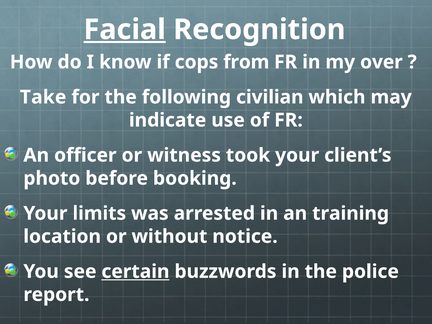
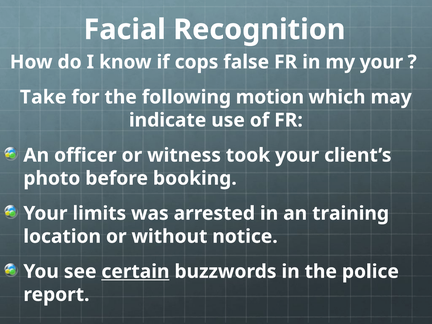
Facial underline: present -> none
from: from -> false
my over: over -> your
civilian: civilian -> motion
